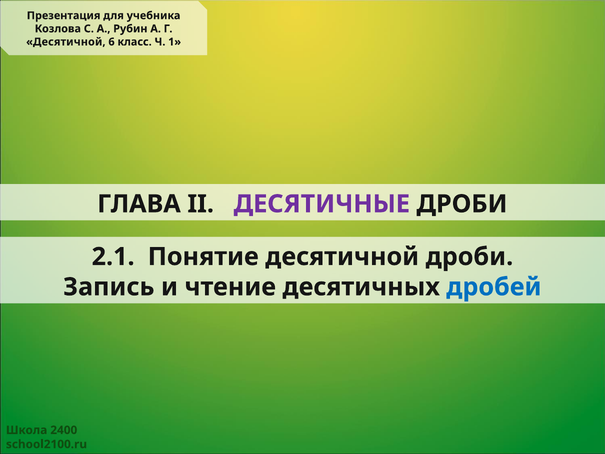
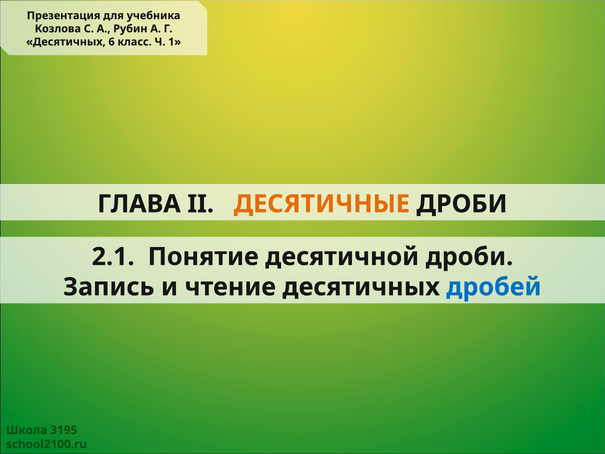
Десятичной at (66, 42): Десятичной -> Десятичных
ДЕСЯТИЧНЫЕ colour: purple -> orange
2400: 2400 -> 3195
